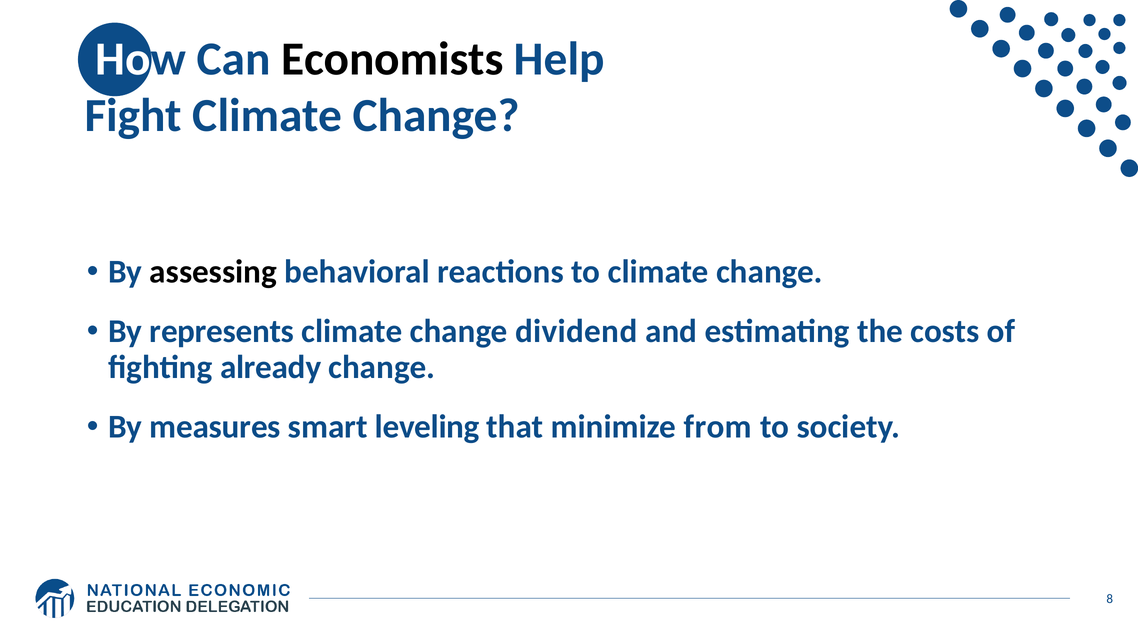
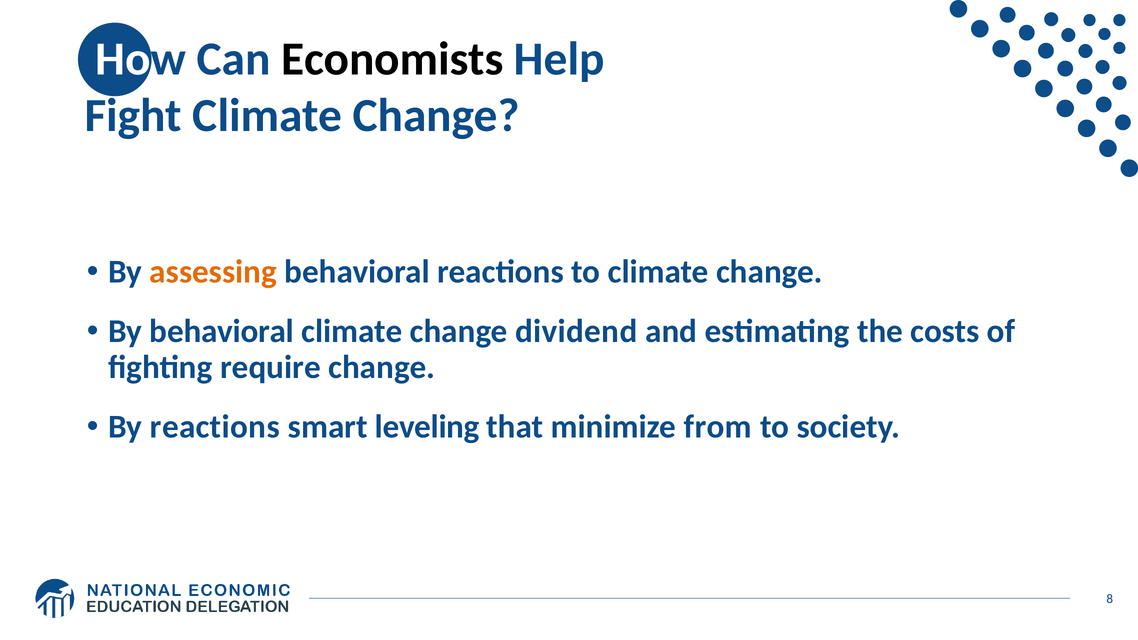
assessing colour: black -> orange
By represents: represents -> behavioral
already: already -> require
By measures: measures -> reactions
